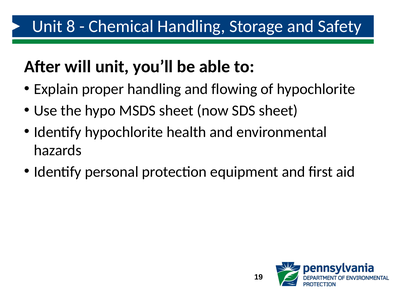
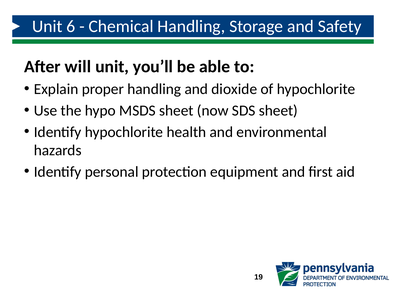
8: 8 -> 6
flowing: flowing -> dioxide
